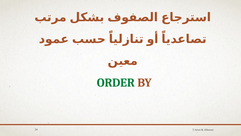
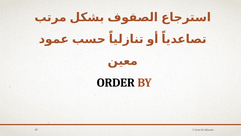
ORDER colour: green -> black
